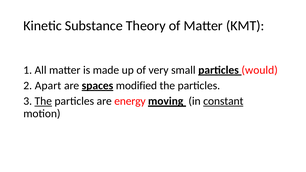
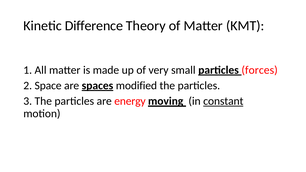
Substance: Substance -> Difference
would: would -> forces
Apart: Apart -> Space
The at (43, 101) underline: present -> none
